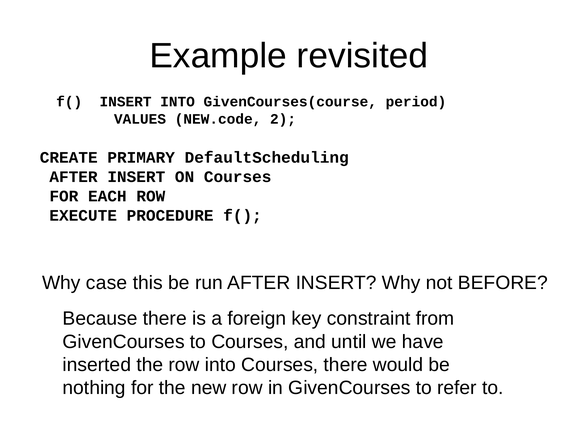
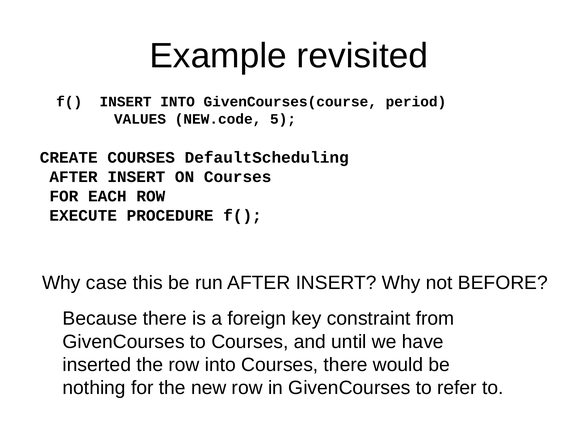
2: 2 -> 5
CREATE PRIMARY: PRIMARY -> COURSES
